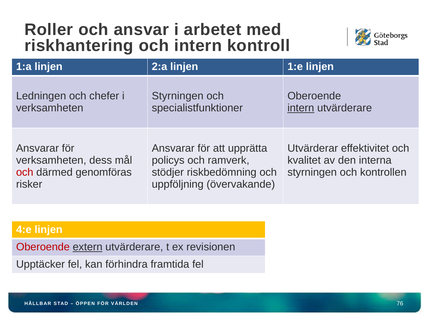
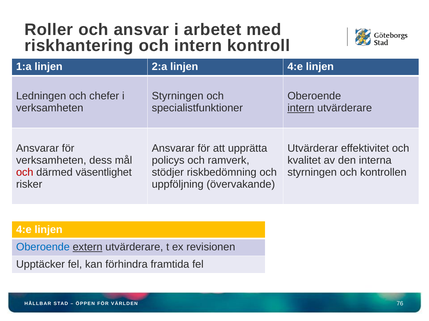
linjen 1:e: 1:e -> 4:e
genomföras: genomföras -> väsentlighet
Oberoende at (43, 247) colour: red -> blue
